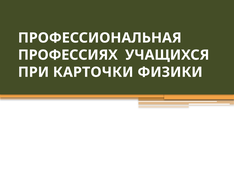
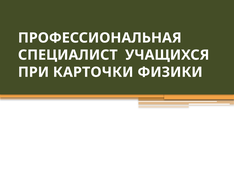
ПРОФЕССИЯХ: ПРОФЕССИЯХ -> СПЕЦИАЛИСТ
